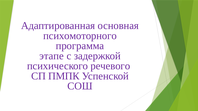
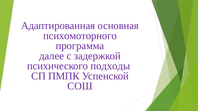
этапе: этапе -> далее
речевого: речевого -> подходы
